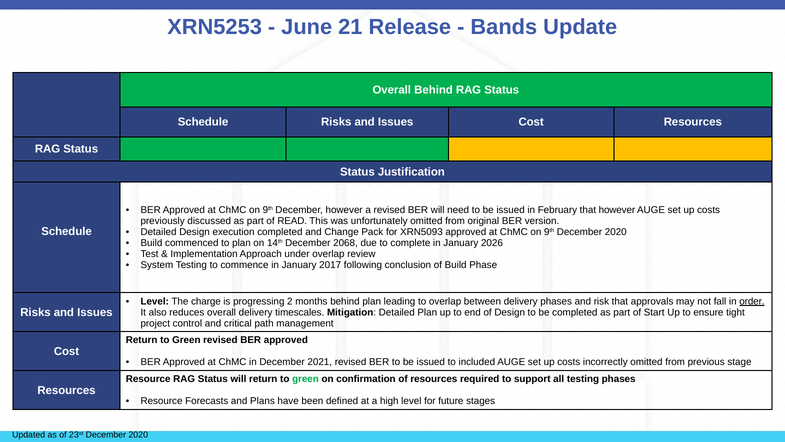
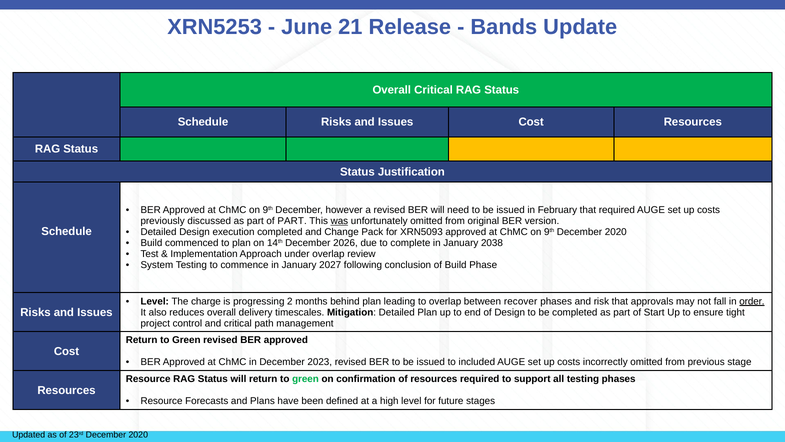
Overall Behind: Behind -> Critical
that however: however -> required
of READ: READ -> PART
was underline: none -> present
2068: 2068 -> 2026
2026: 2026 -> 2038
2017: 2017 -> 2027
between delivery: delivery -> recover
2021: 2021 -> 2023
